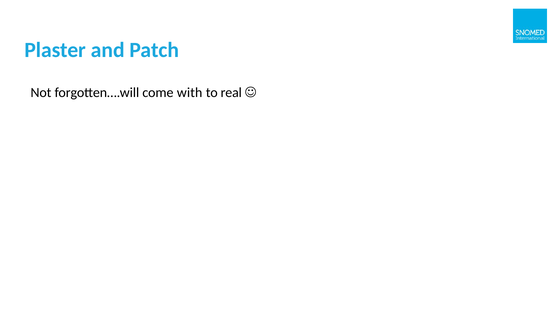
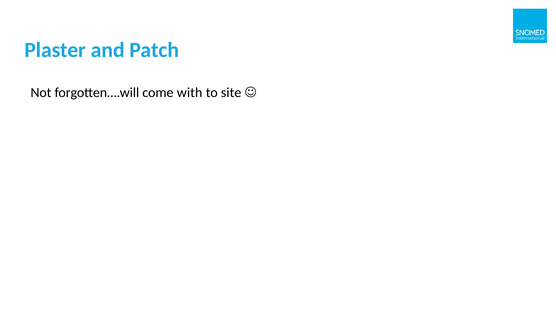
real: real -> site
